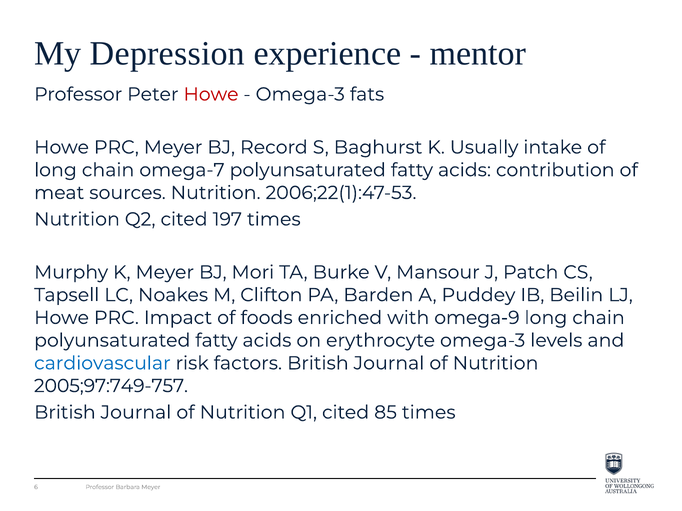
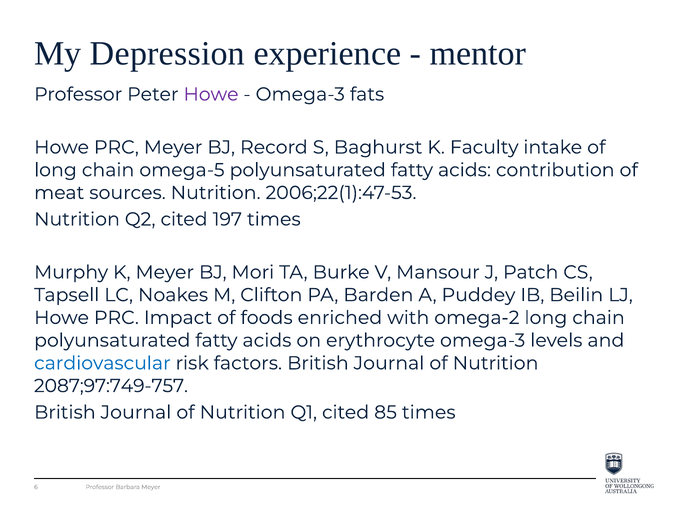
Howe at (211, 94) colour: red -> purple
Usually: Usually -> Faculty
omega-7: omega-7 -> omega-5
omega-9: omega-9 -> omega-2
2005;97:749-757: 2005;97:749-757 -> 2087;97:749-757
